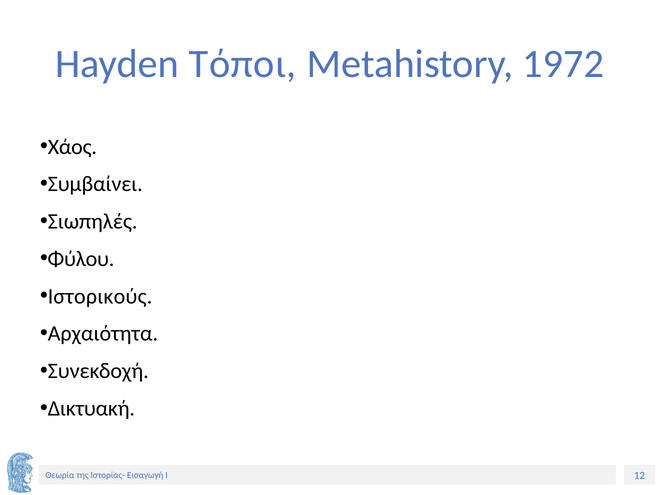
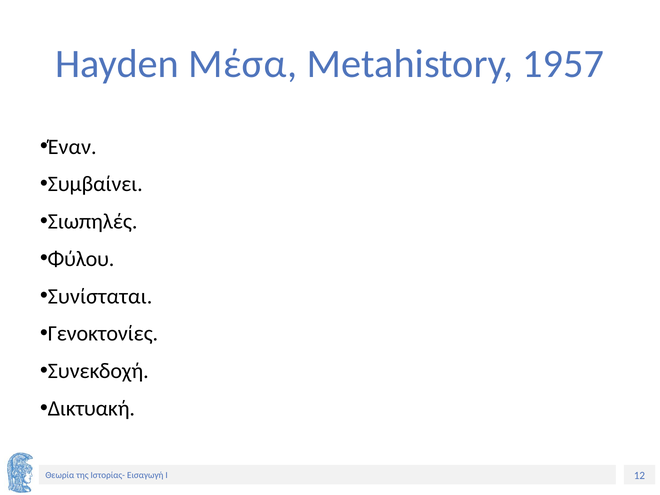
Τόποι: Τόποι -> Μέσα
1972: 1972 -> 1957
Χάος: Χάος -> Έναν
Ιστορικούς: Ιστορικούς -> Συνίσταται
Αρχαιότητα: Αρχαιότητα -> Γενοκτονίες
